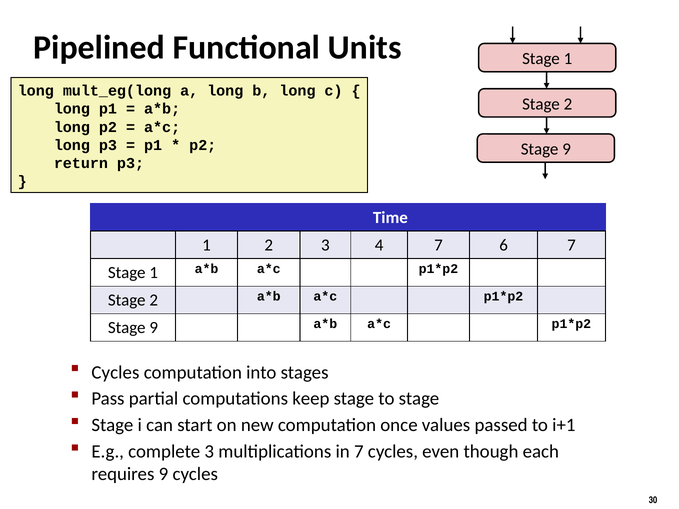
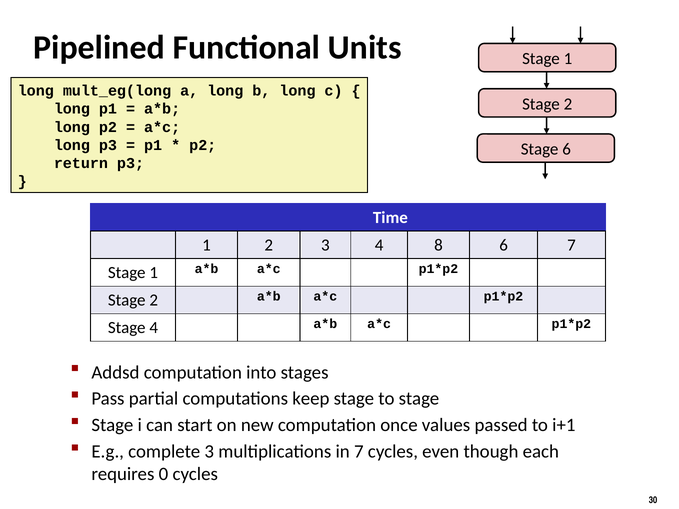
9 at (567, 149): 9 -> 6
4 7: 7 -> 8
9 at (154, 328): 9 -> 4
Cycles at (115, 373): Cycles -> Addsd
requires 9: 9 -> 0
